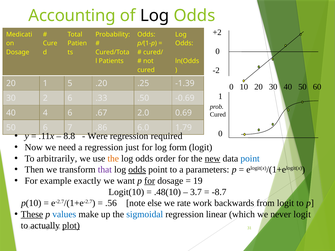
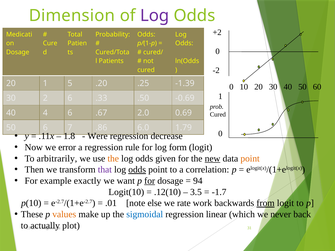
Accounting: Accounting -> Dimension
Log at (155, 16) colour: black -> purple
8.8: 8.8 -> 1.8
required: required -> decrease
need: need -> error
just: just -> rule
order: order -> given
point at (250, 159) colour: blue -> orange
parameters: parameters -> correlation
19: 19 -> 94
.48(10: .48(10 -> .12(10
3.7: 3.7 -> 3.5
-8.7: -8.7 -> -1.7
.56: .56 -> .01
from underline: none -> present
These underline: present -> none
values colour: blue -> orange
never logit: logit -> back
plot underline: present -> none
